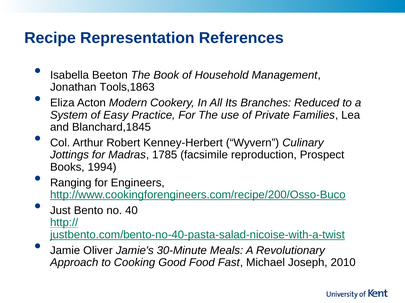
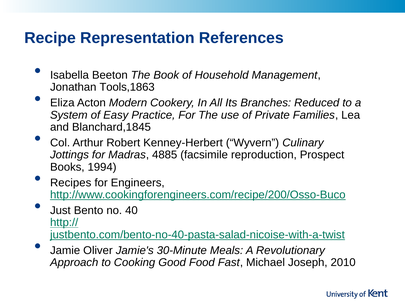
1785: 1785 -> 4885
Ranging: Ranging -> Recipes
